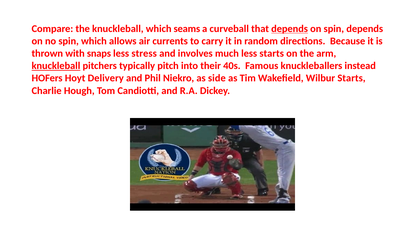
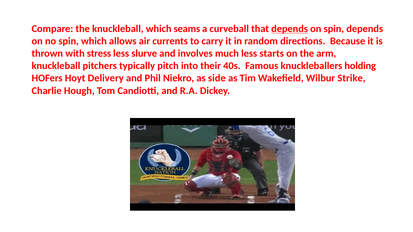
snaps: snaps -> stress
stress: stress -> slurve
knuckleball at (56, 66) underline: present -> none
instead: instead -> holding
Wilbur Starts: Starts -> Strike
